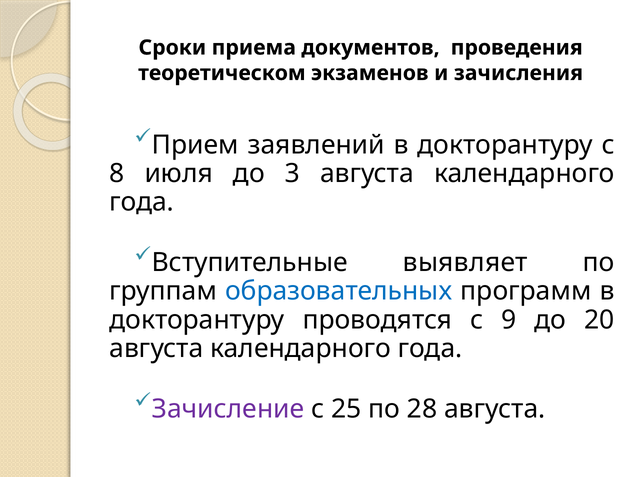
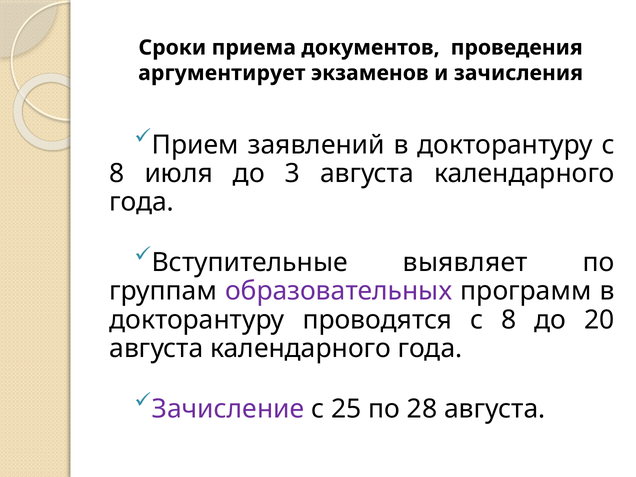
теоретическом: теоретическом -> аргументирует
образовательных colour: blue -> purple
проводятся с 9: 9 -> 8
